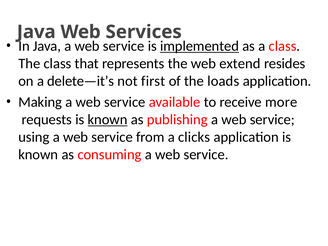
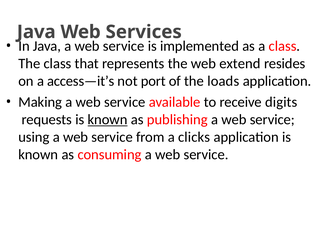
implemented underline: present -> none
delete—it’s: delete—it’s -> access—it’s
first: first -> port
more: more -> digits
